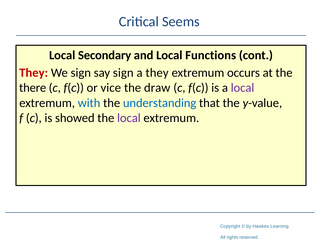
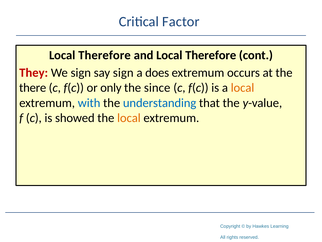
Seems: Seems -> Factor
Secondary at (105, 55): Secondary -> Therefore
and Local Functions: Functions -> Therefore
a they: they -> does
vice: vice -> only
draw: draw -> since
local at (243, 88) colour: purple -> orange
local at (129, 118) colour: purple -> orange
